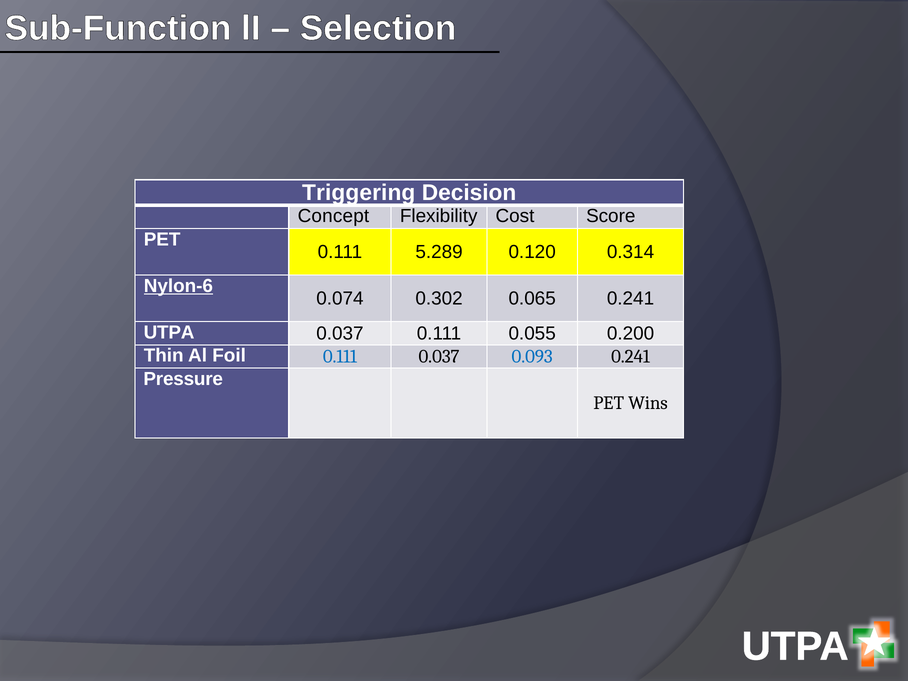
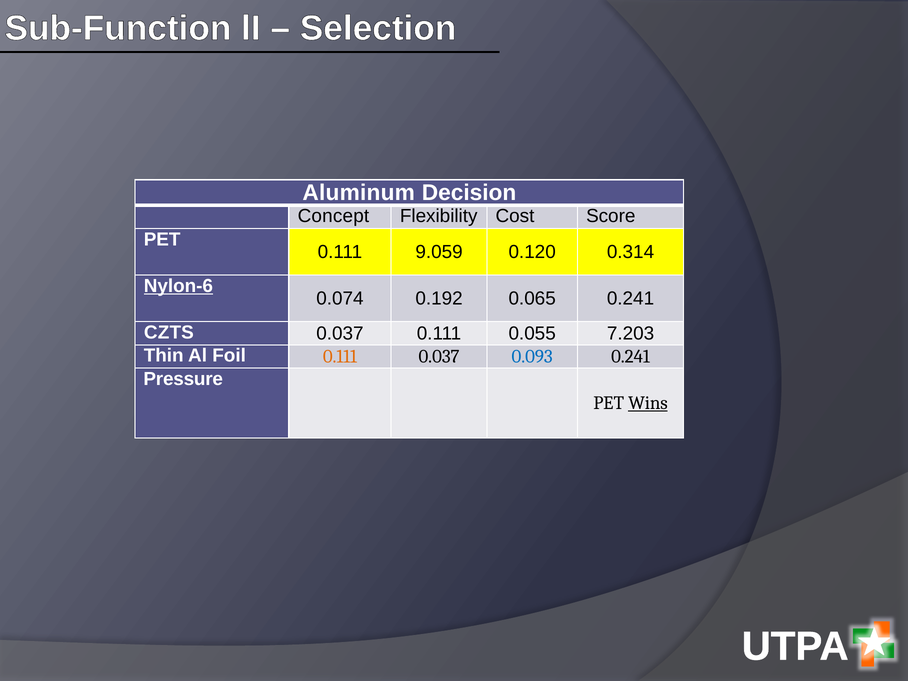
Triggering: Triggering -> Aluminum
5.289: 5.289 -> 9.059
0.302: 0.302 -> 0.192
UTPA at (169, 332): UTPA -> CZTS
0.200: 0.200 -> 7.203
0.111 at (340, 356) colour: blue -> orange
Wins underline: none -> present
